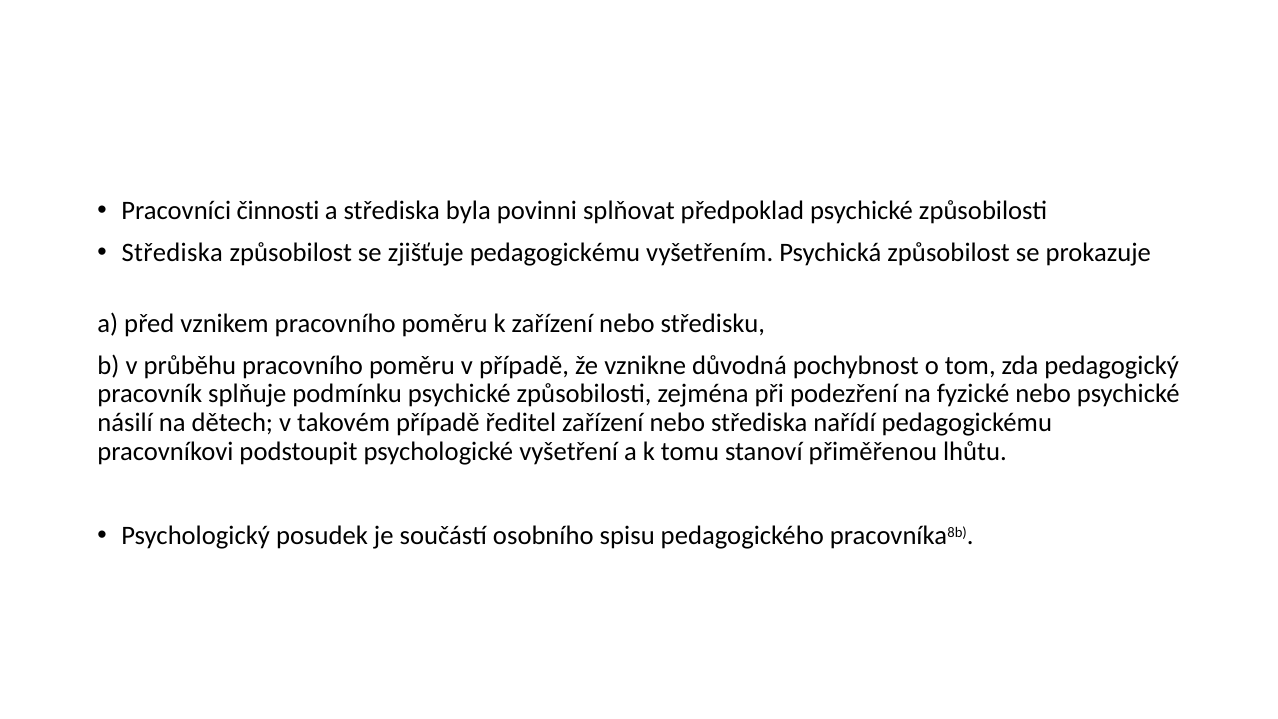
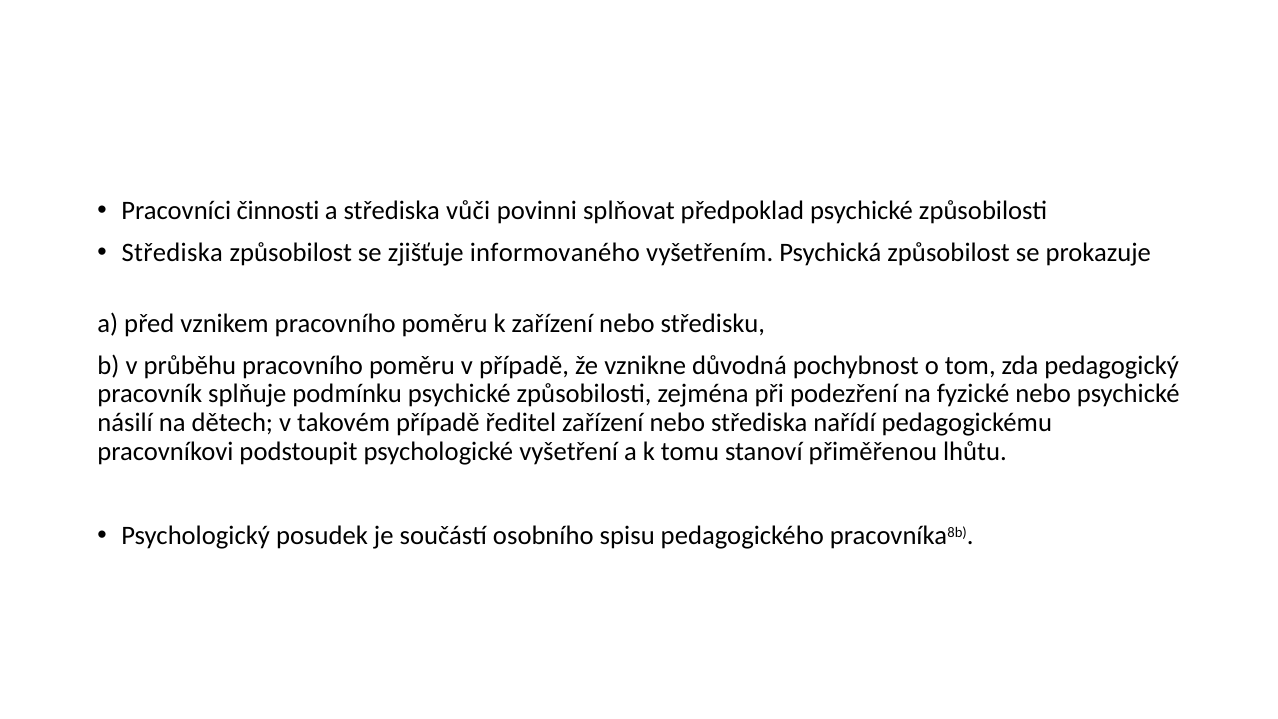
byla: byla -> vůči
zjišťuje pedagogickému: pedagogickému -> informovaného
